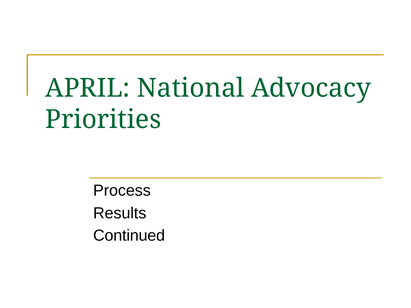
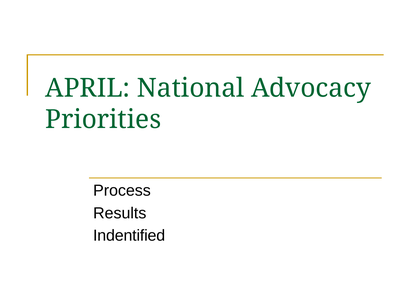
Continued: Continued -> Indentified
